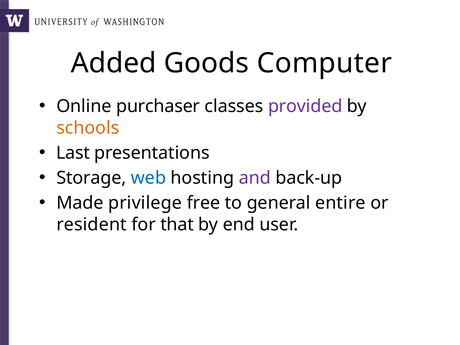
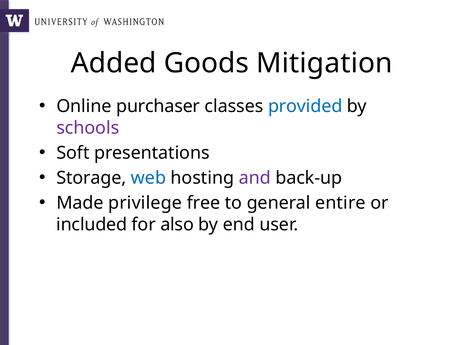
Computer: Computer -> Mitigation
provided colour: purple -> blue
schools colour: orange -> purple
Last: Last -> Soft
resident: resident -> included
that: that -> also
